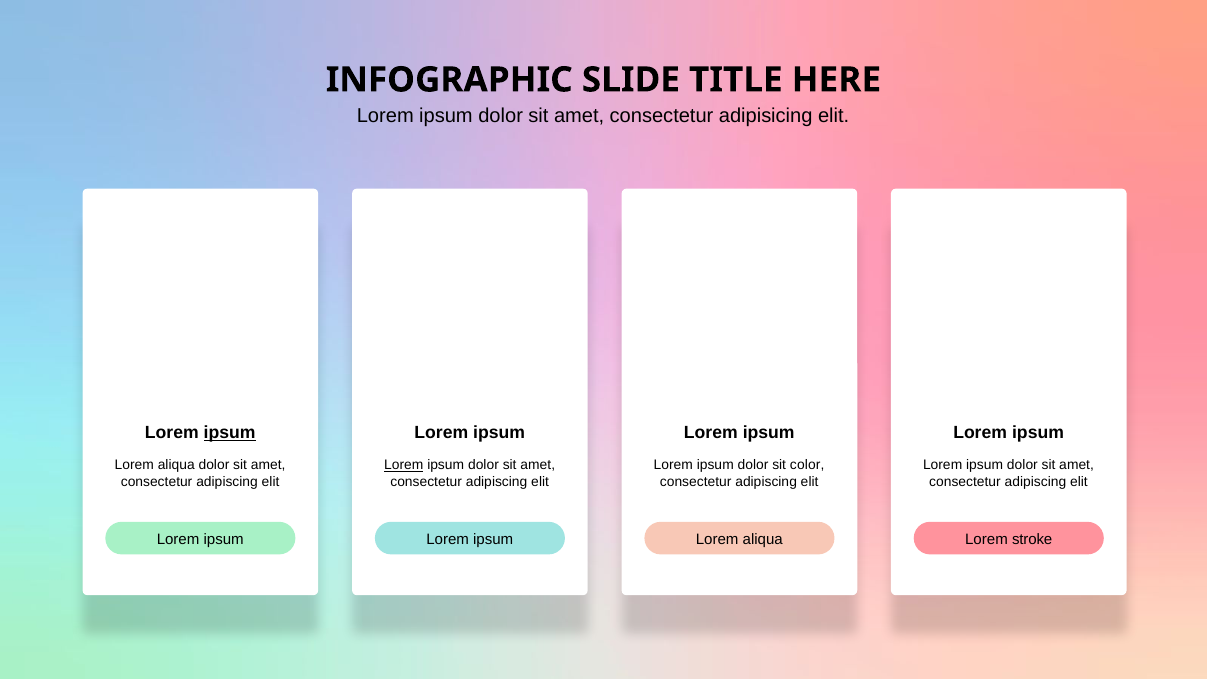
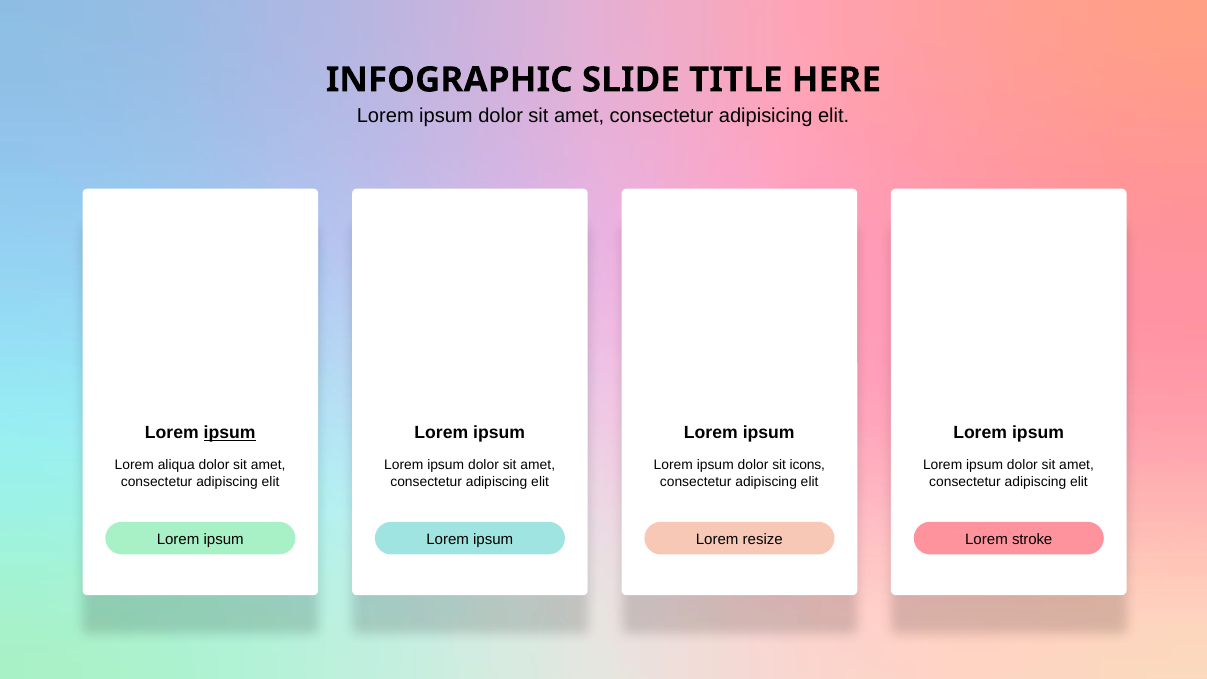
Lorem at (404, 465) underline: present -> none
color: color -> icons
aliqua at (763, 539): aliqua -> resize
